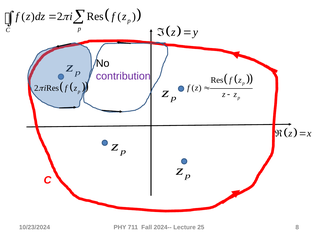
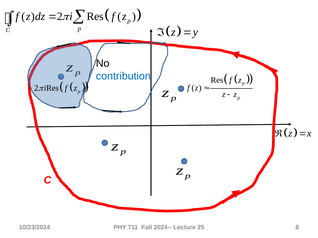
contribution colour: purple -> blue
